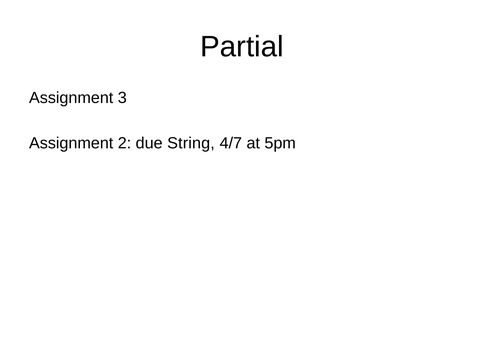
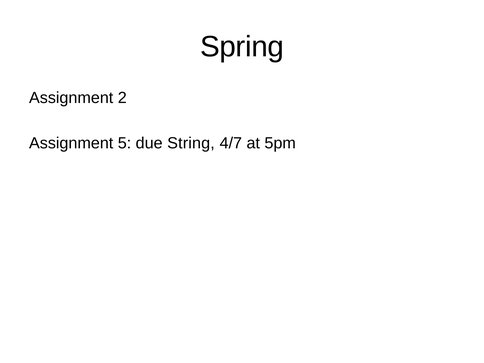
Partial: Partial -> Spring
3: 3 -> 2
2: 2 -> 5
